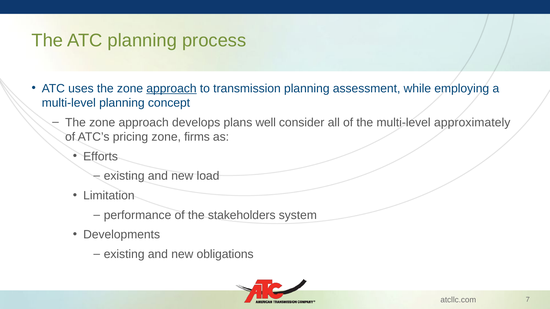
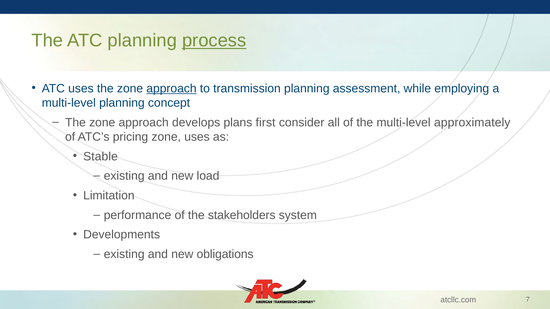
process underline: none -> present
well: well -> first
zone firms: firms -> uses
Efforts: Efforts -> Stable
